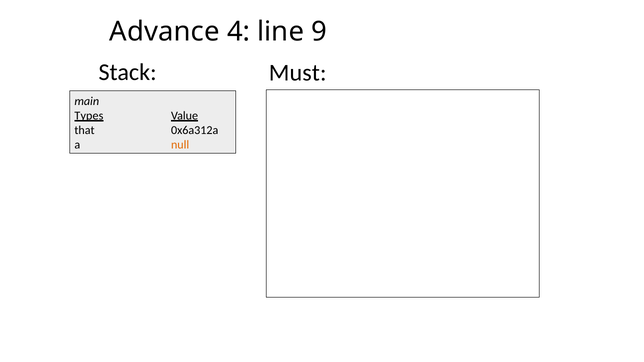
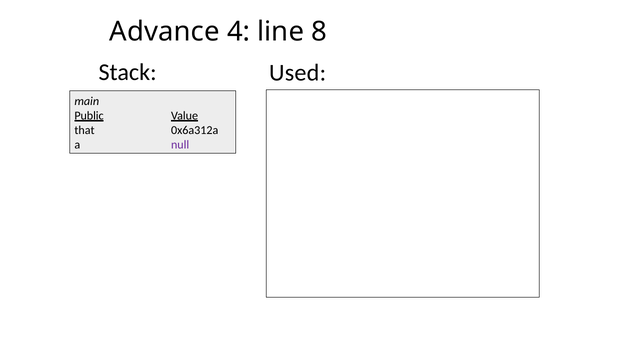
9: 9 -> 8
Must: Must -> Used
Types: Types -> Public
null colour: orange -> purple
